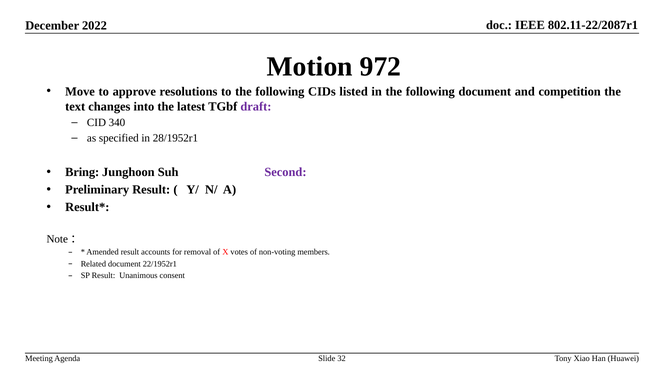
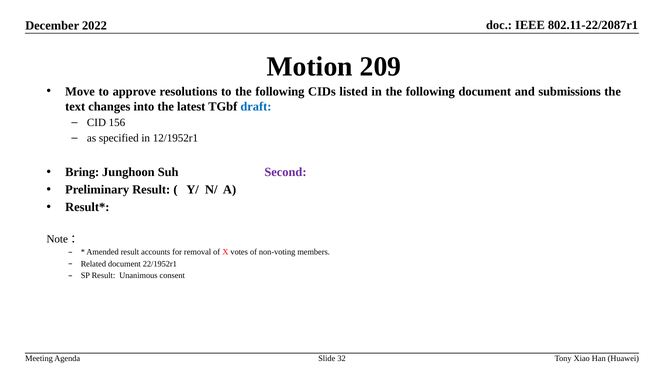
972: 972 -> 209
competition: competition -> submissions
draft colour: purple -> blue
340: 340 -> 156
28/1952r1: 28/1952r1 -> 12/1952r1
